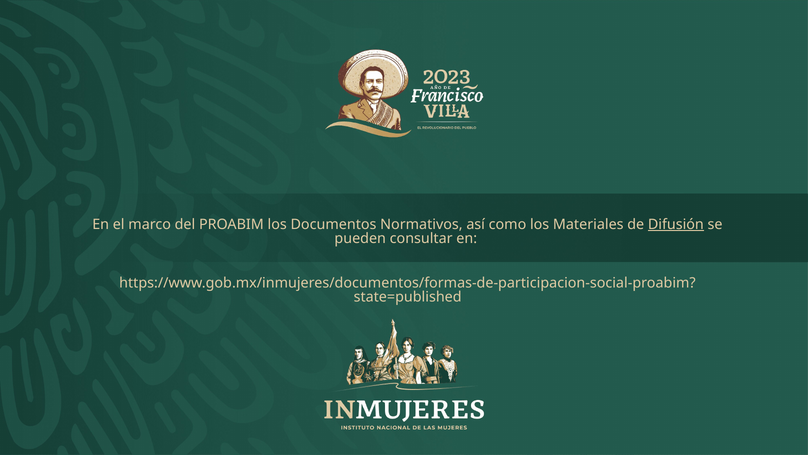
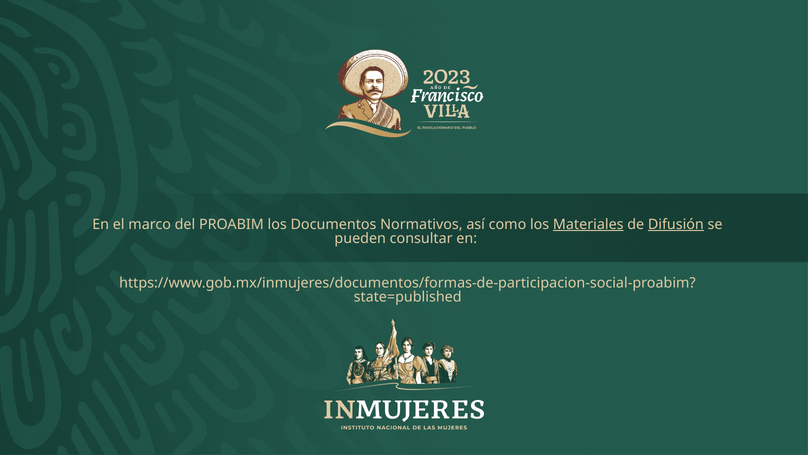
Materiales underline: none -> present
